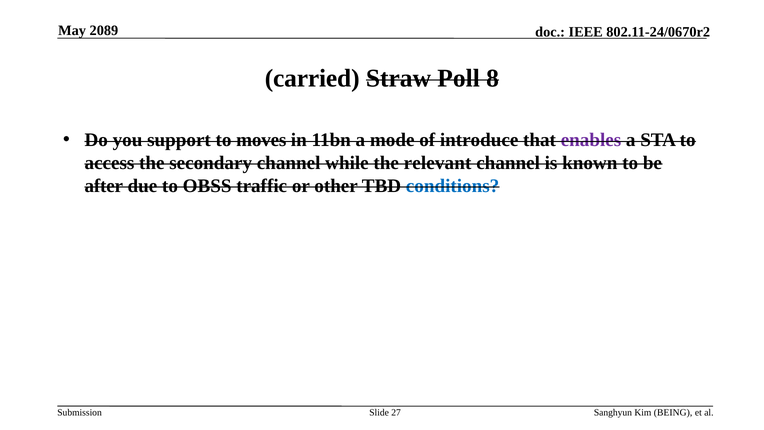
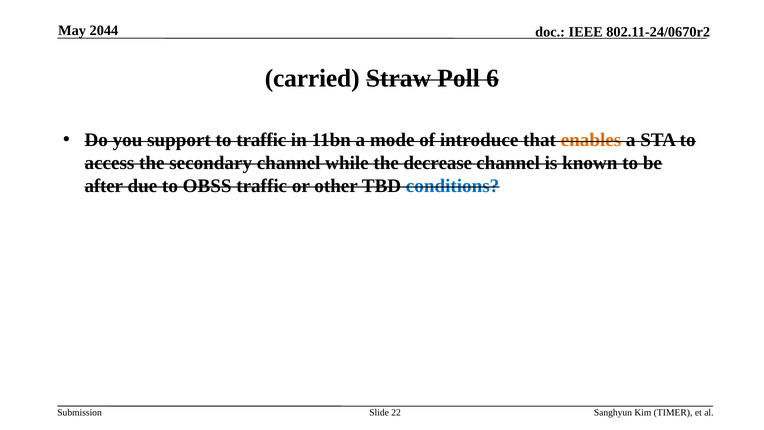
2089: 2089 -> 2044
8: 8 -> 6
to moves: moves -> traffic
enables colour: purple -> orange
relevant: relevant -> decrease
27: 27 -> 22
BEING: BEING -> TIMER
